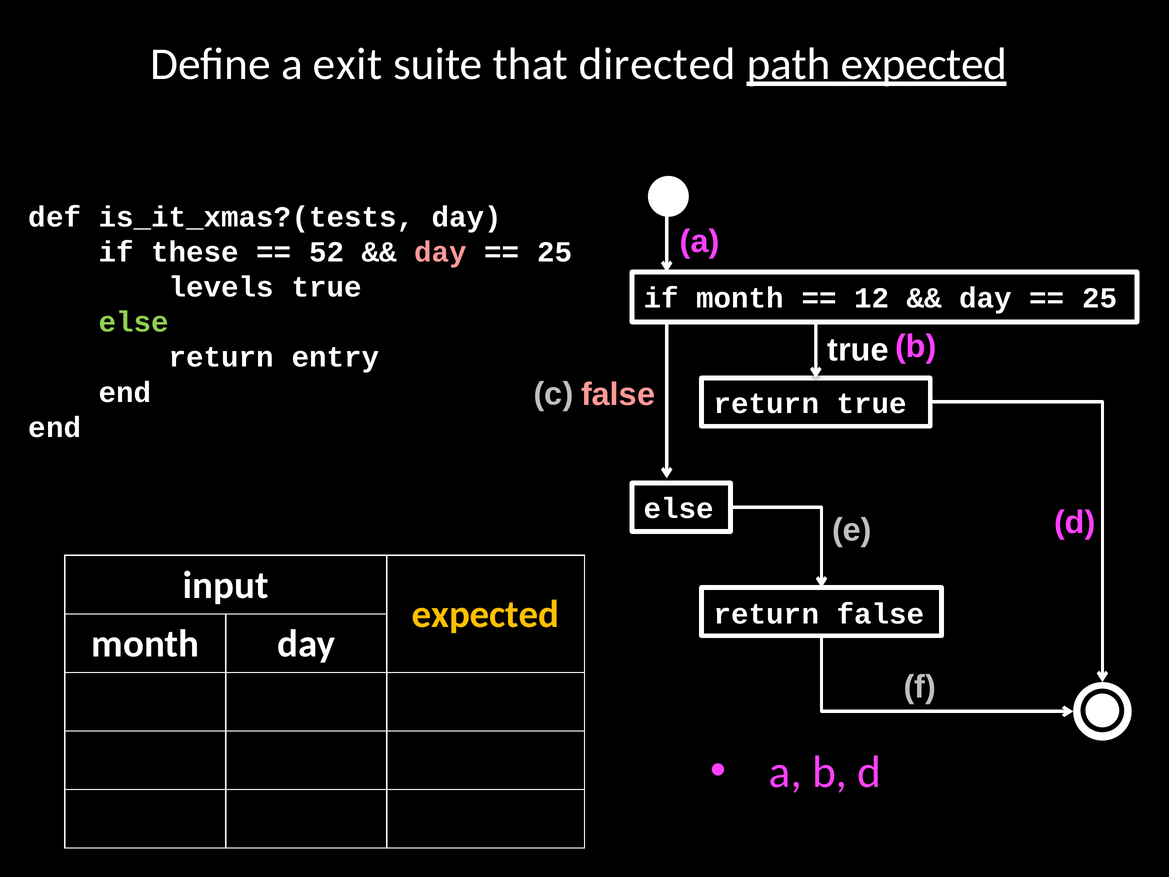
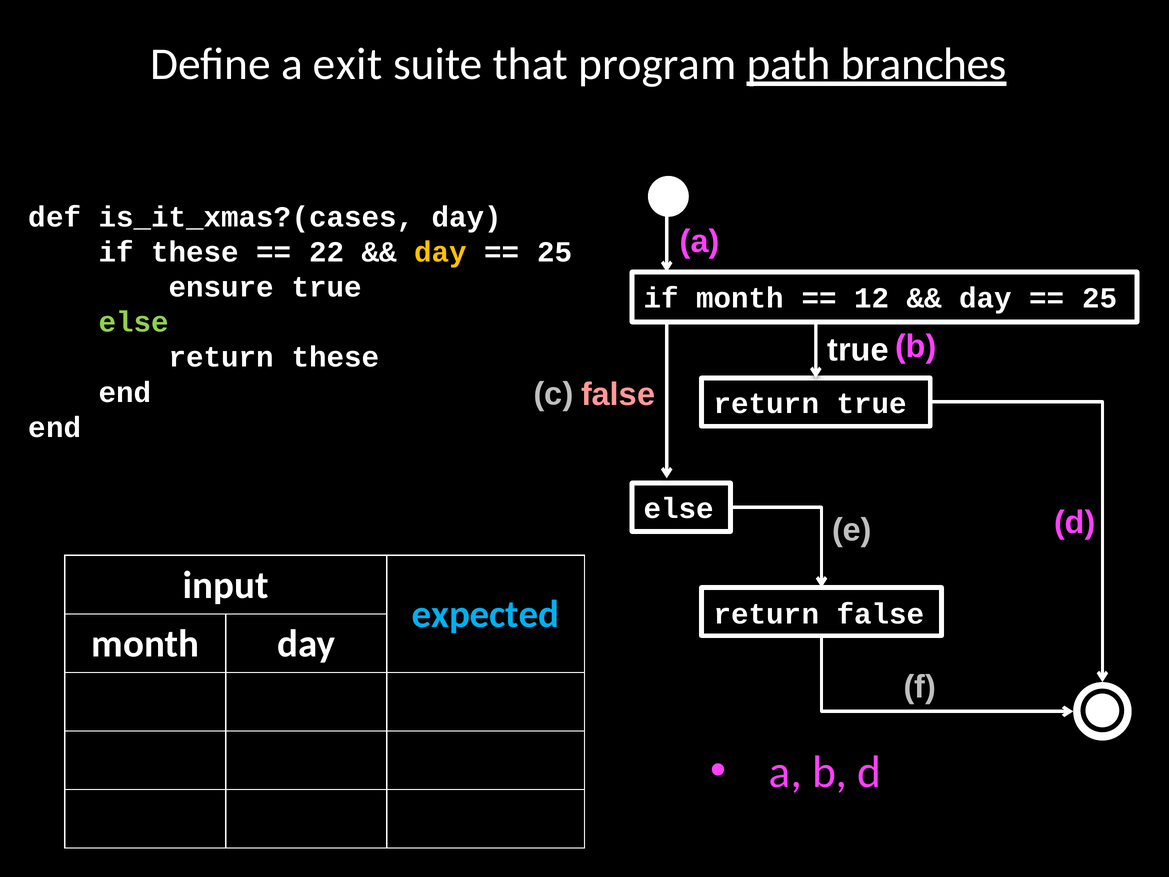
directed: directed -> program
path expected: expected -> branches
is_it_xmas?(tests: is_it_xmas?(tests -> is_it_xmas?(cases
52: 52 -> 22
day at (441, 252) colour: pink -> yellow
levels: levels -> ensure
return entry: entry -> these
expected at (486, 614) colour: yellow -> light blue
